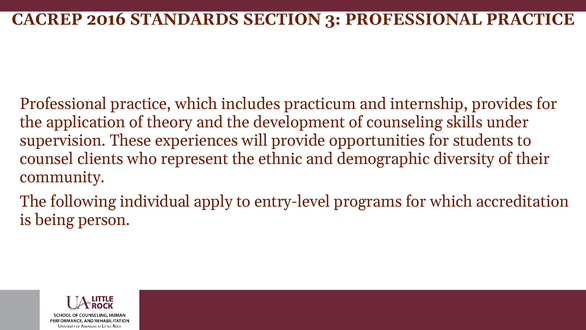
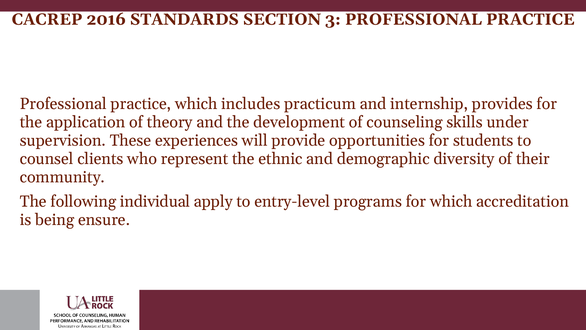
person: person -> ensure
